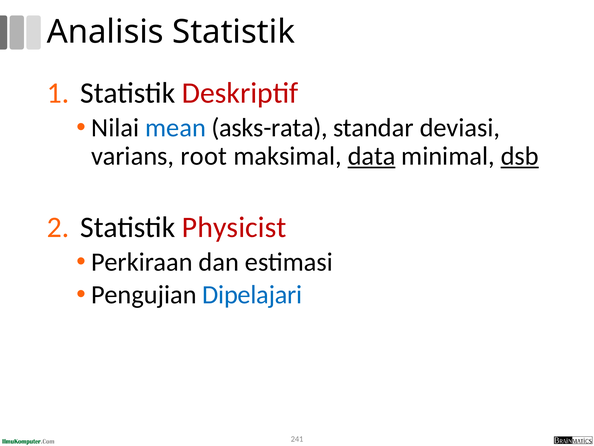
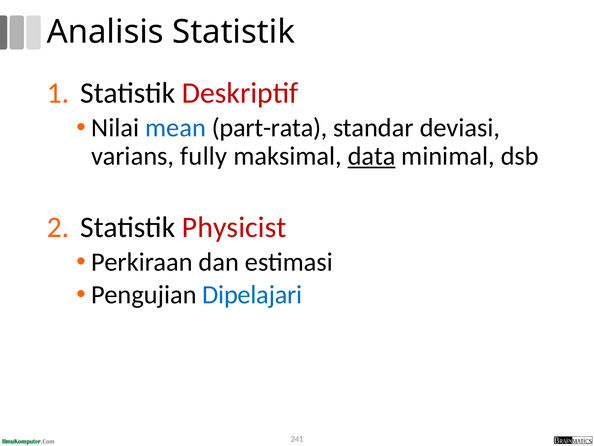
asks-rata: asks-rata -> part-rata
root: root -> fully
dsb underline: present -> none
